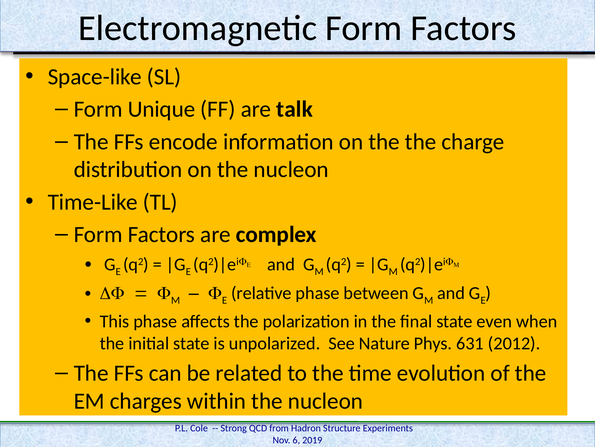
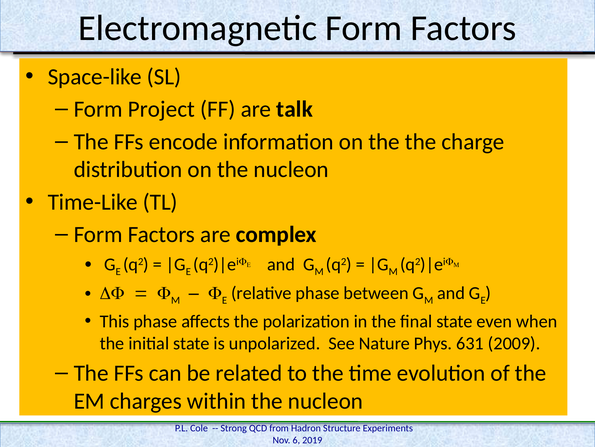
Unique: Unique -> Project
2012: 2012 -> 2009
